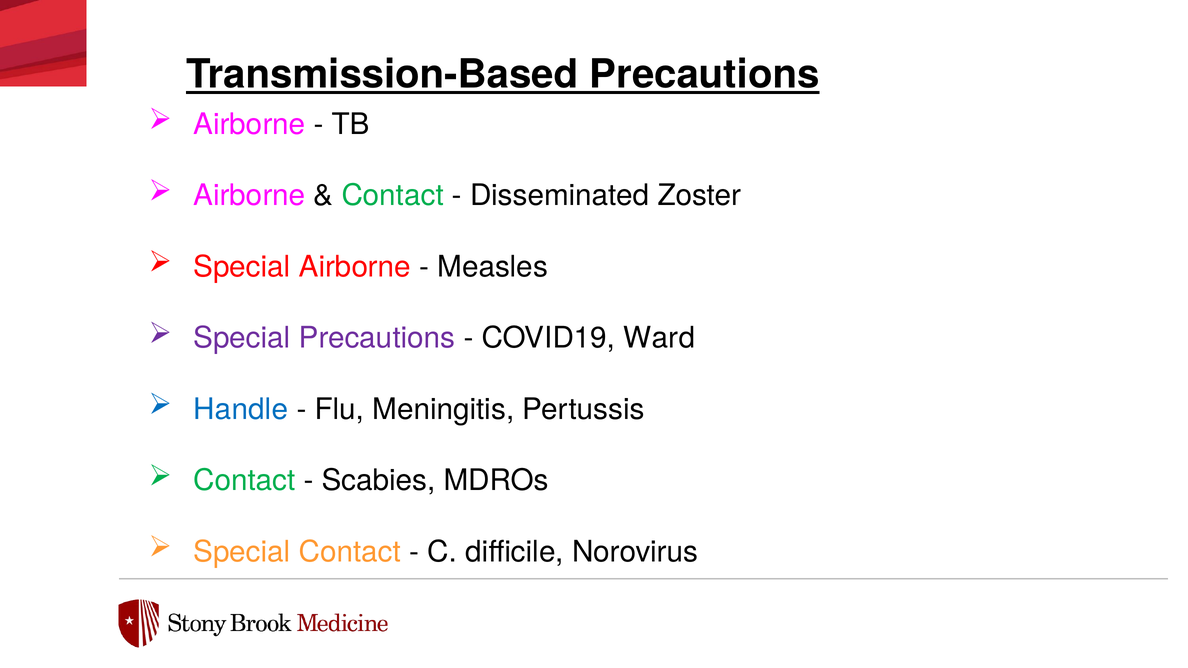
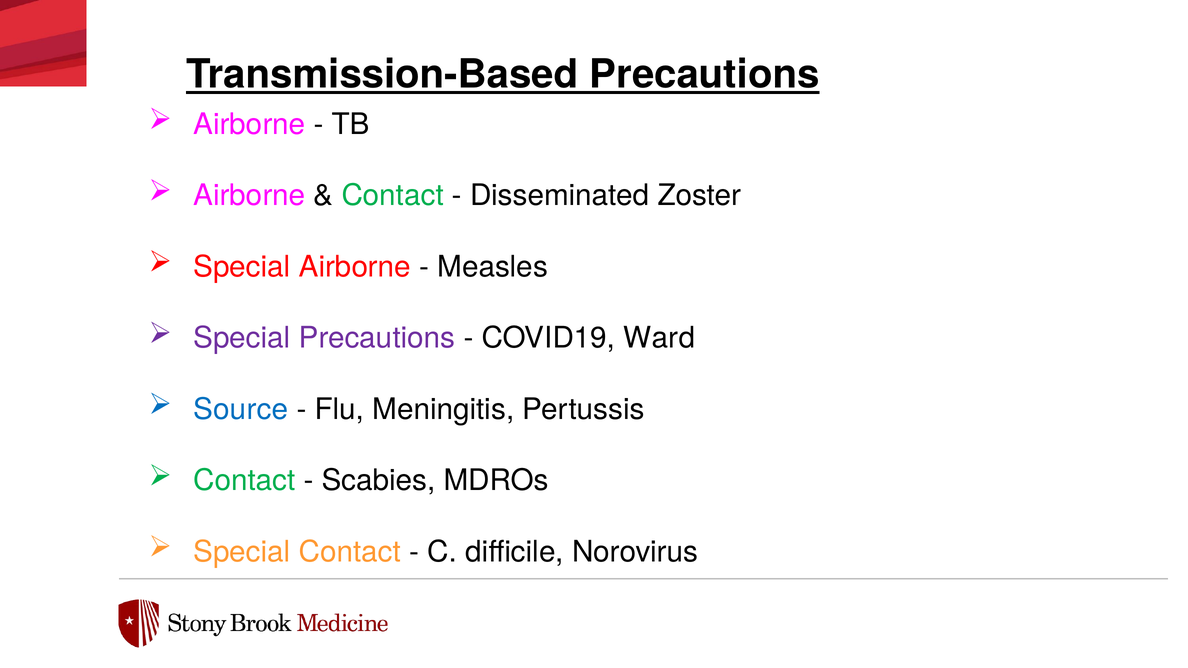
Handle: Handle -> Source
